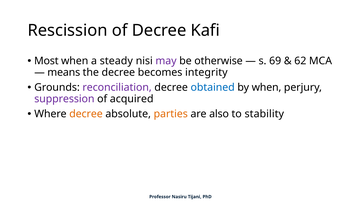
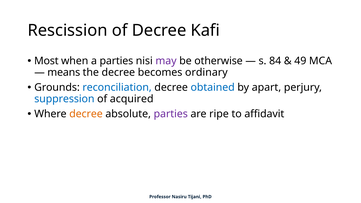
a steady: steady -> parties
69: 69 -> 84
62: 62 -> 49
integrity: integrity -> ordinary
reconciliation colour: purple -> blue
by when: when -> apart
suppression colour: purple -> blue
parties at (171, 114) colour: orange -> purple
also: also -> ripe
stability: stability -> affidavit
